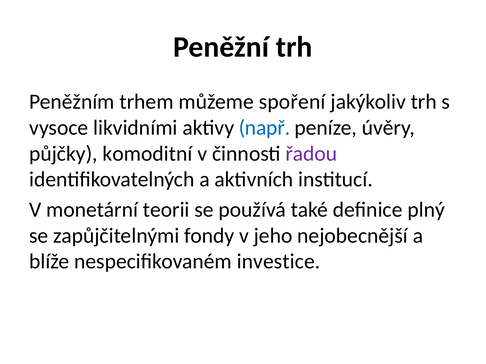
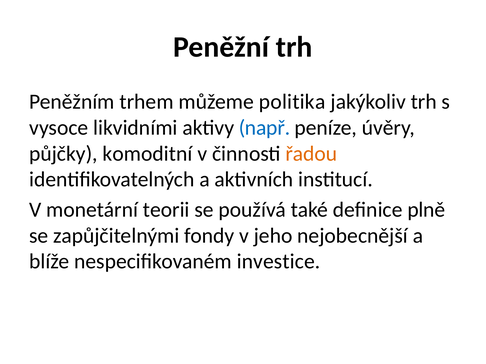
spoření: spoření -> politika
řadou colour: purple -> orange
plný: plný -> plně
